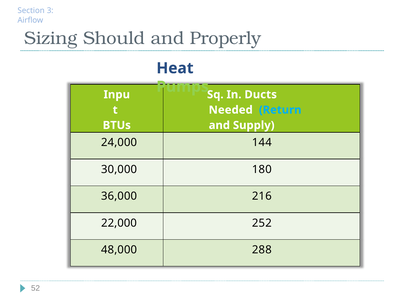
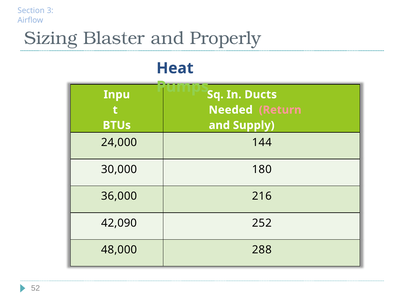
Should: Should -> Blaster
Return colour: light blue -> pink
22,000: 22,000 -> 42,090
